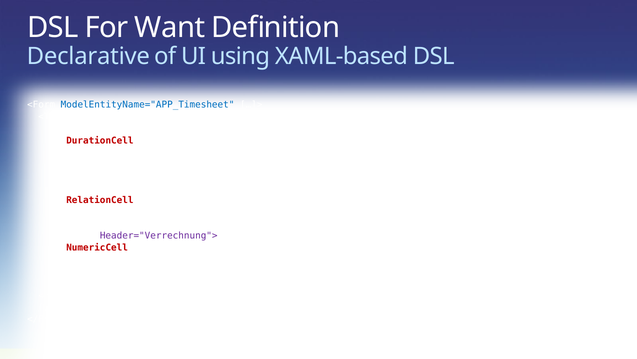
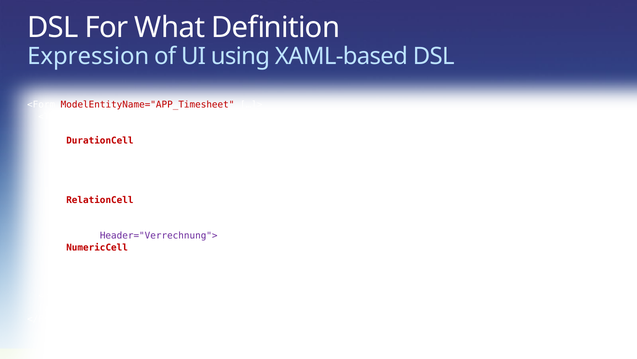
Want: Want -> What
Declarative: Declarative -> Expression
ModelEntityName="APP_Timesheet colour: blue -> red
